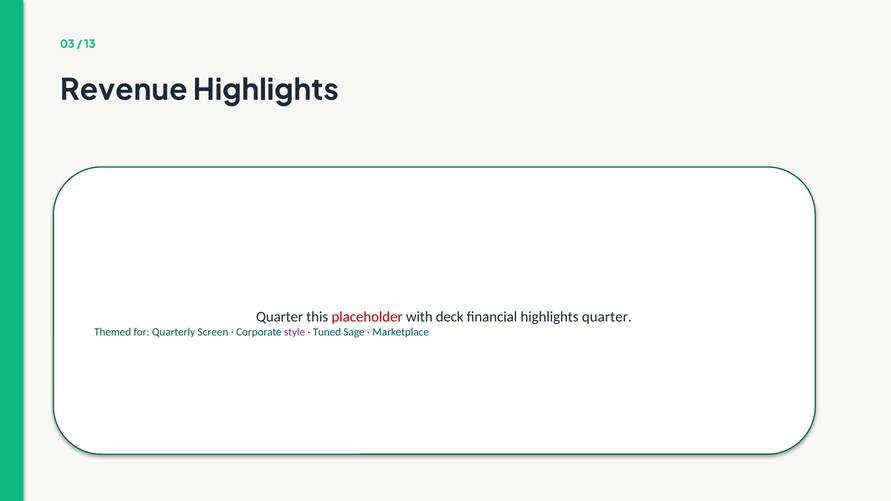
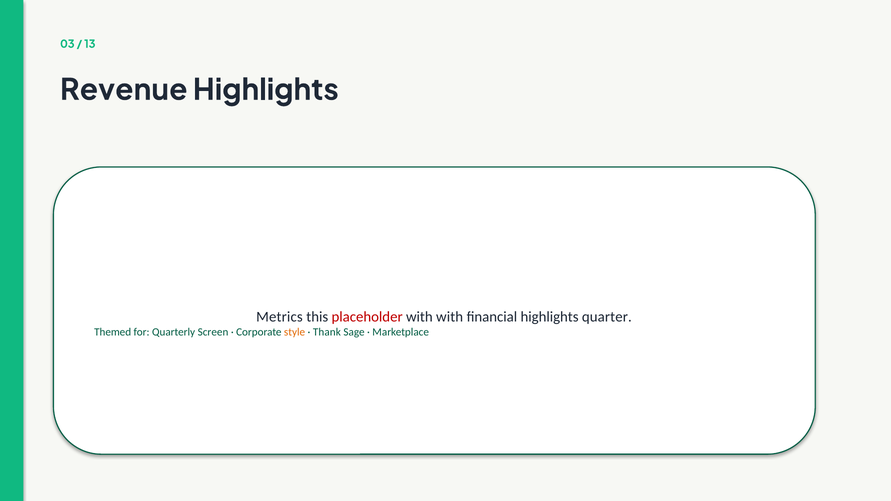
Quarter at (280, 317): Quarter -> Metrics
with deck: deck -> with
style colour: purple -> orange
Tuned: Tuned -> Thank
